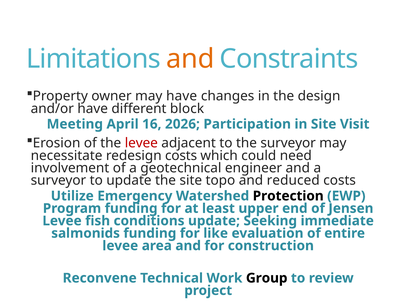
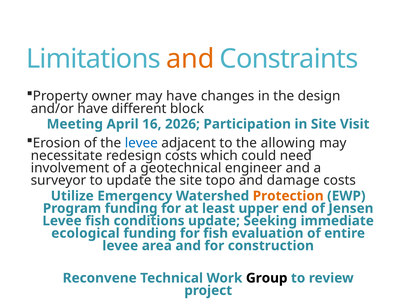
levee at (141, 143) colour: red -> blue
the surveyor: surveyor -> allowing
reduced: reduced -> damage
Protection colour: black -> orange
salmonids: salmonids -> ecological
for like: like -> fish
